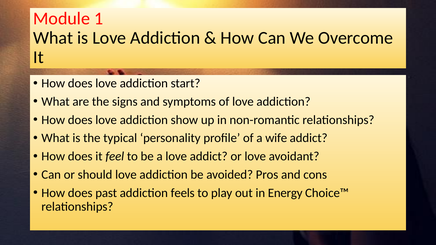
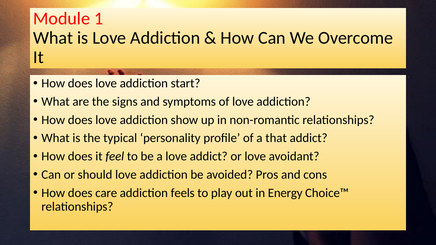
wife: wife -> that
past: past -> care
